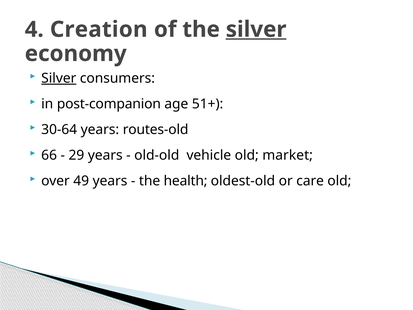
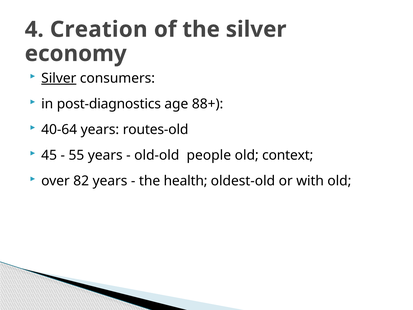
silver at (256, 29) underline: present -> none
post-companion: post-companion -> post-diagnostics
51+: 51+ -> 88+
30-64: 30-64 -> 40-64
66: 66 -> 45
29: 29 -> 55
vehicle: vehicle -> people
market: market -> context
49: 49 -> 82
care: care -> with
